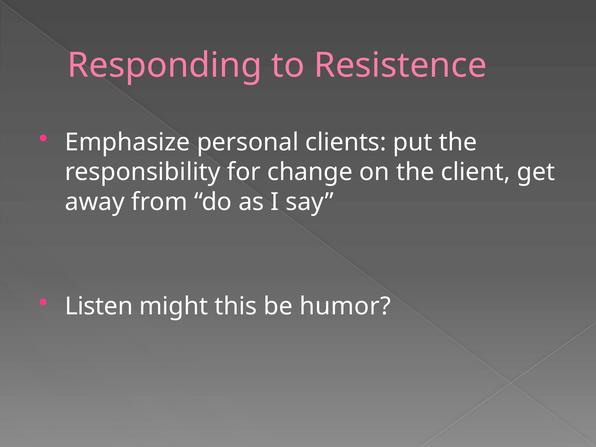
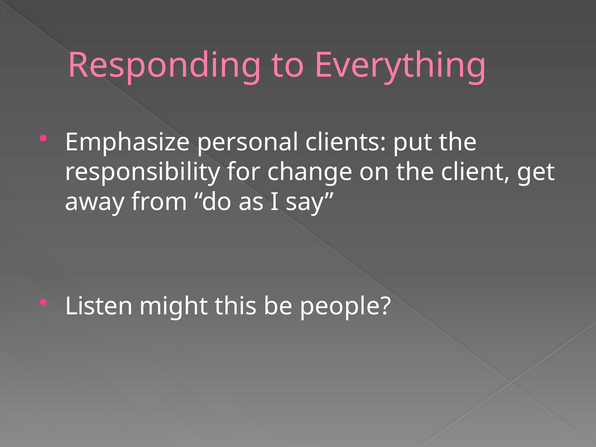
Resistence: Resistence -> Everything
humor: humor -> people
